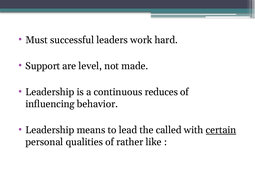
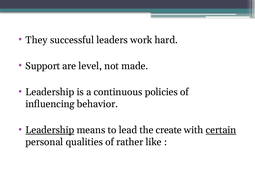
Must: Must -> They
reduces: reduces -> policies
Leadership at (50, 130) underline: none -> present
called: called -> create
